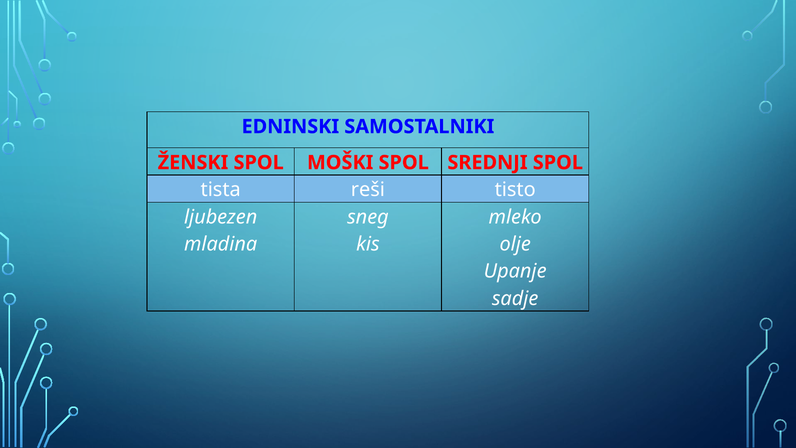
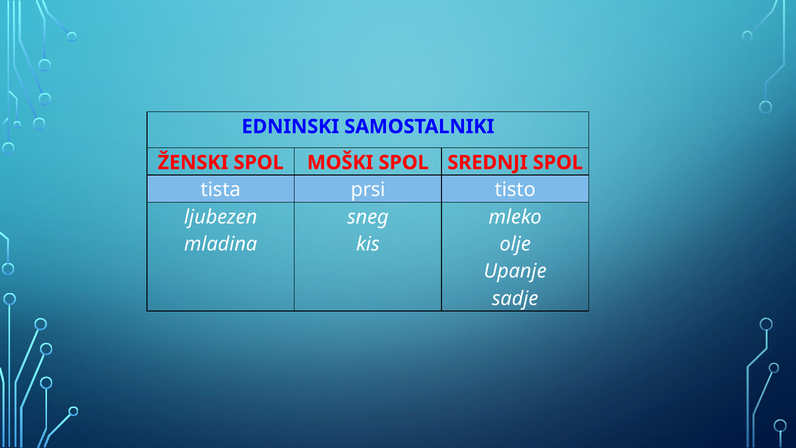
reši: reši -> prsi
